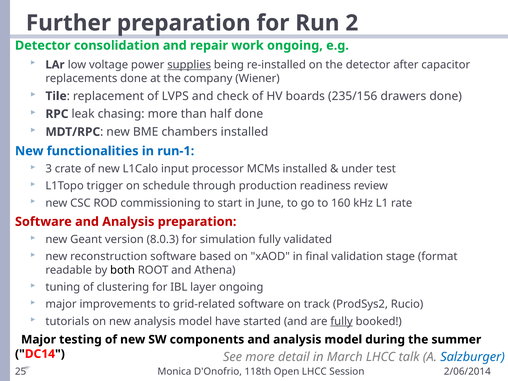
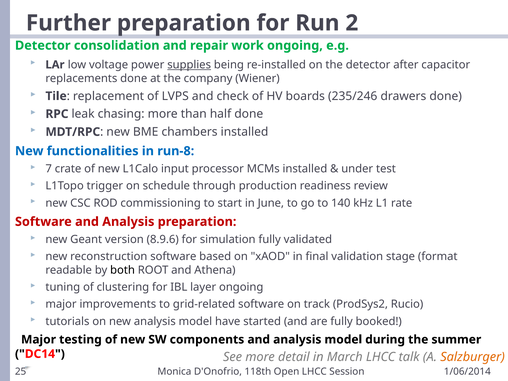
235/156: 235/156 -> 235/246
run-1: run-1 -> run-8
3: 3 -> 7
160: 160 -> 140
8.0.3: 8.0.3 -> 8.9.6
fully at (342, 321) underline: present -> none
Salzburger colour: blue -> orange
2/06/2014: 2/06/2014 -> 1/06/2014
